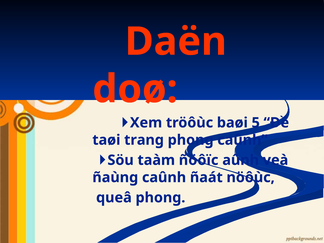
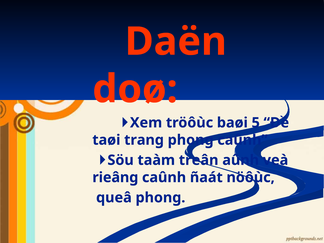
ñöôïc: ñöôïc -> treân
ñaùng: ñaùng -> rieâng
